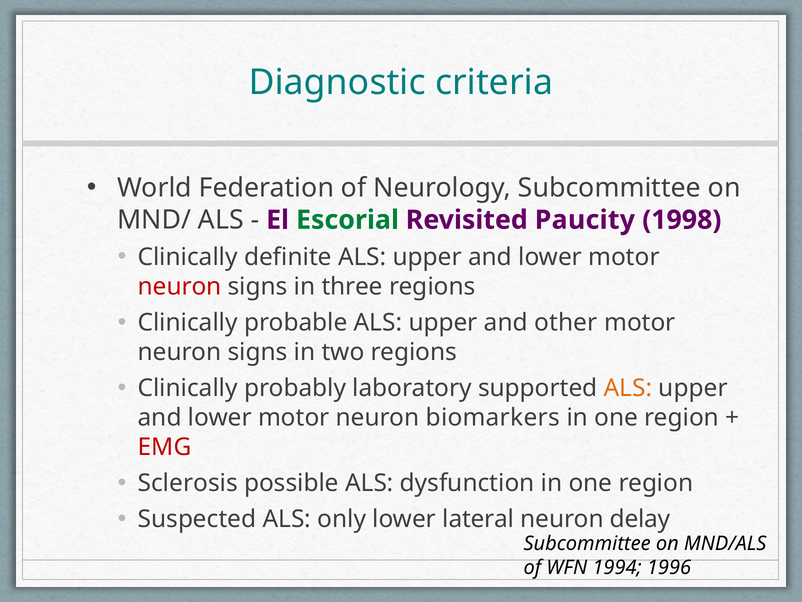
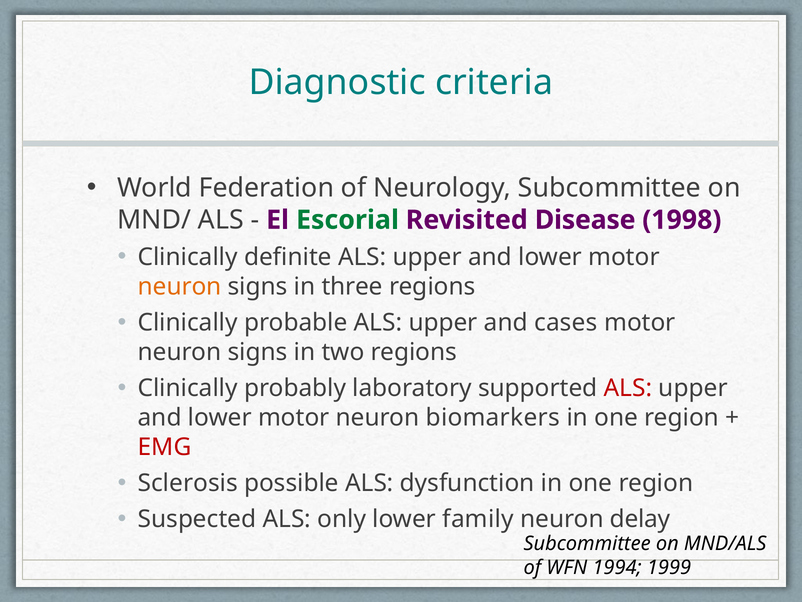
Paucity: Paucity -> Disease
neuron at (180, 286) colour: red -> orange
other: other -> cases
ALS at (628, 388) colour: orange -> red
lateral: lateral -> family
1996: 1996 -> 1999
